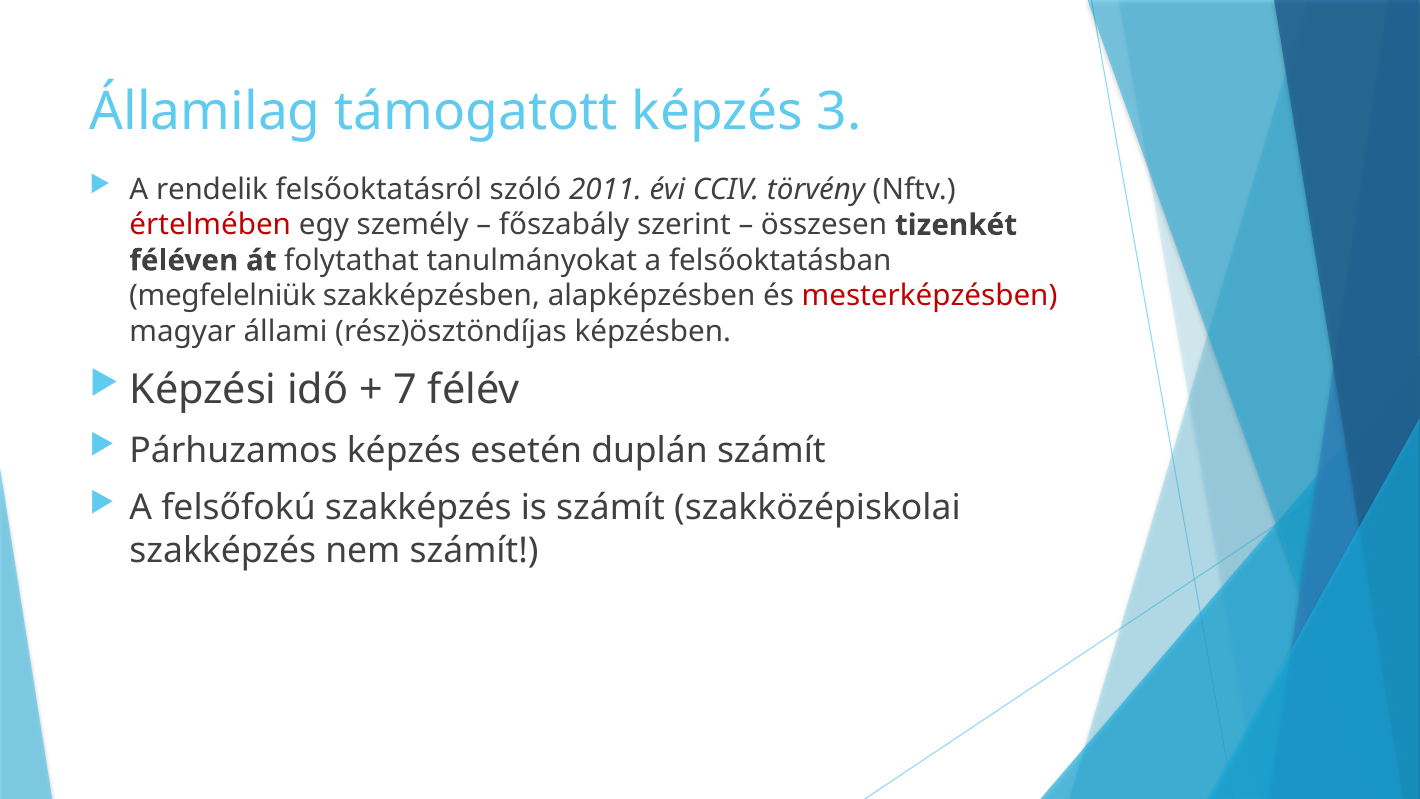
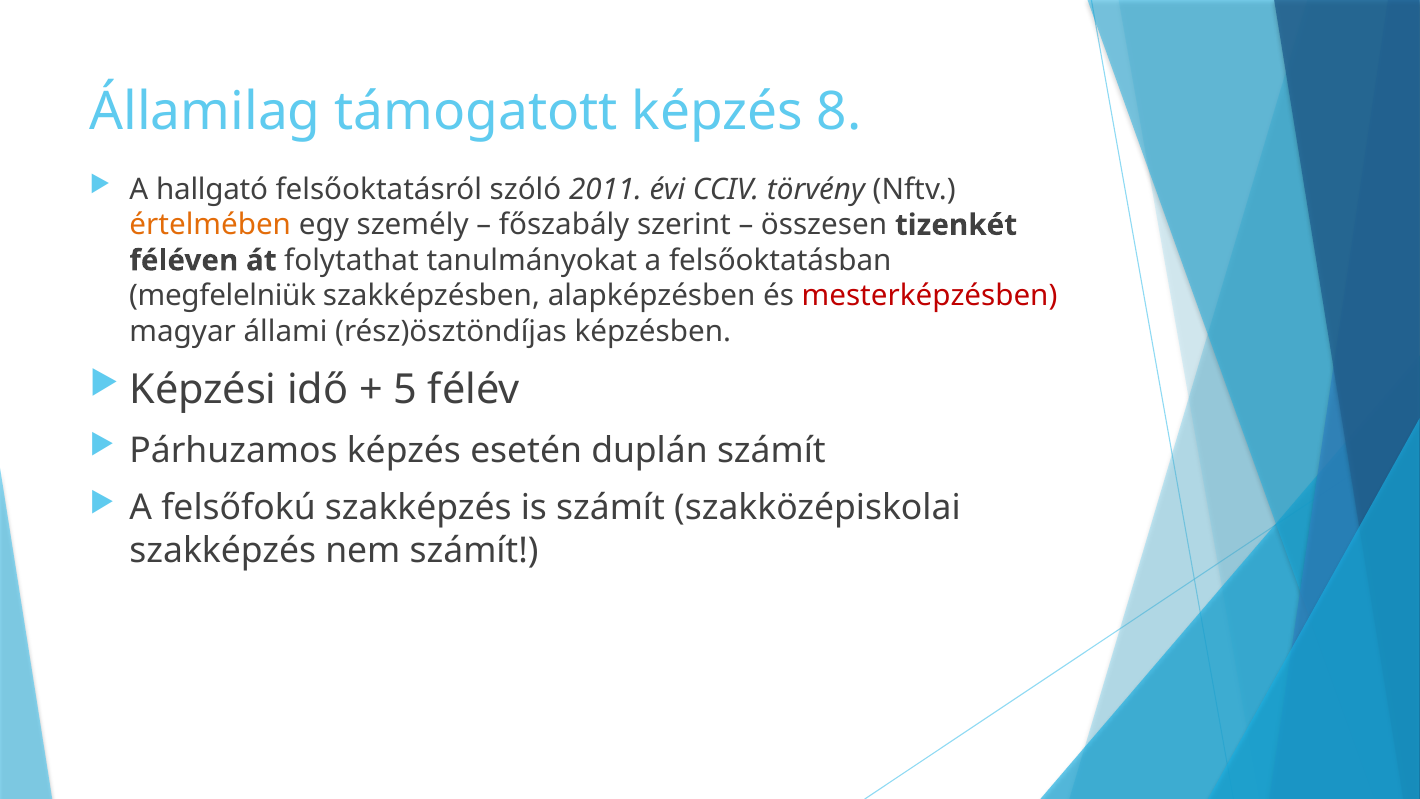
3: 3 -> 8
rendelik: rendelik -> hallgató
értelmében colour: red -> orange
7: 7 -> 5
